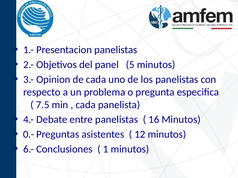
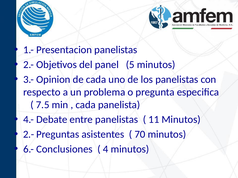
16: 16 -> 11
0.- at (29, 135): 0.- -> 2.-
12: 12 -> 70
1: 1 -> 4
